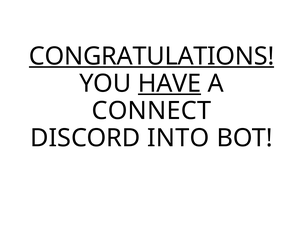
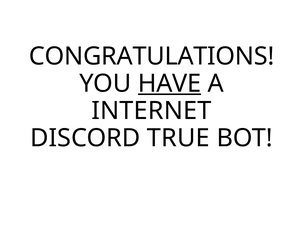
CONGRATULATIONS underline: present -> none
CONNECT: CONNECT -> INTERNET
INTO: INTO -> TRUE
